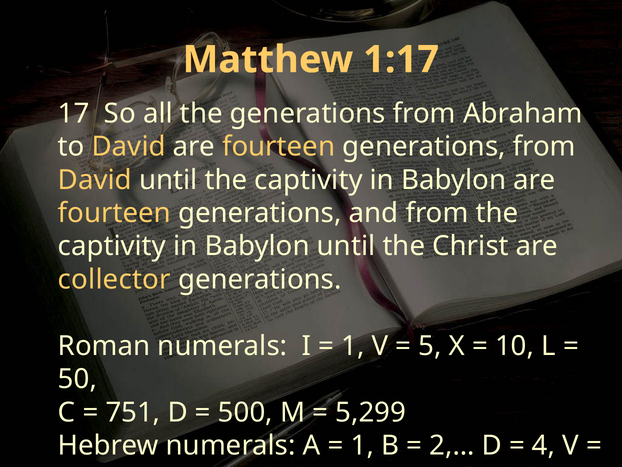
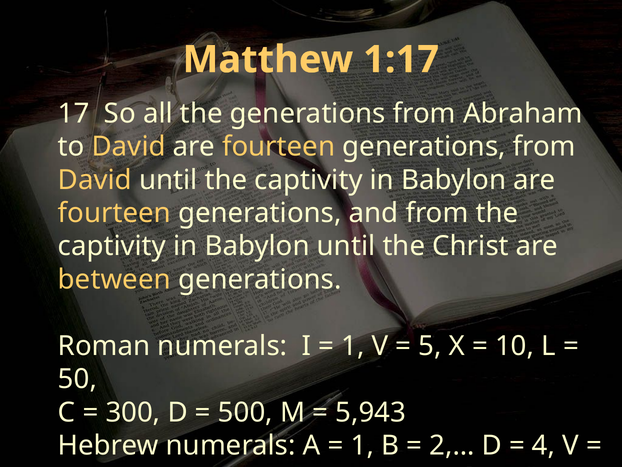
collector: collector -> between
751: 751 -> 300
5,299: 5,299 -> 5,943
